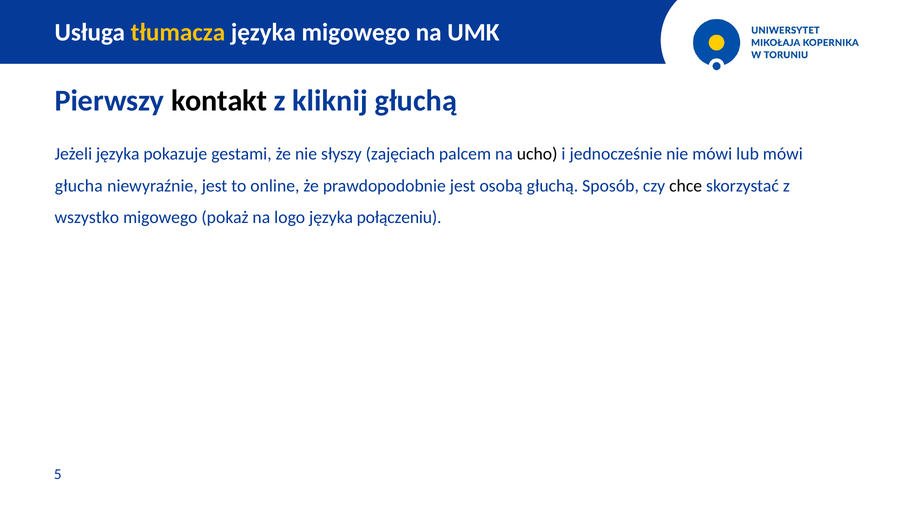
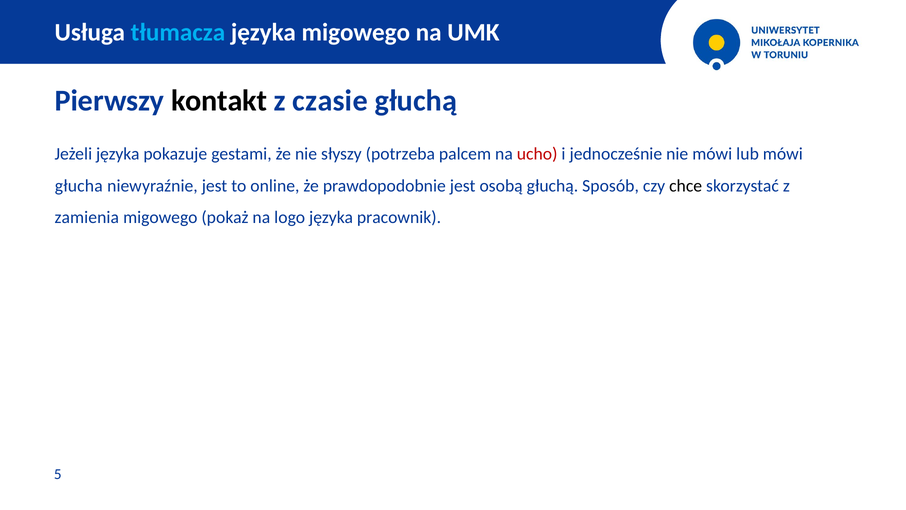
tłumacza colour: yellow -> light blue
kliknij: kliknij -> czasie
zajęciach: zajęciach -> potrzeba
ucho colour: black -> red
wszystko: wszystko -> zamienia
połączeniu: połączeniu -> pracownik
